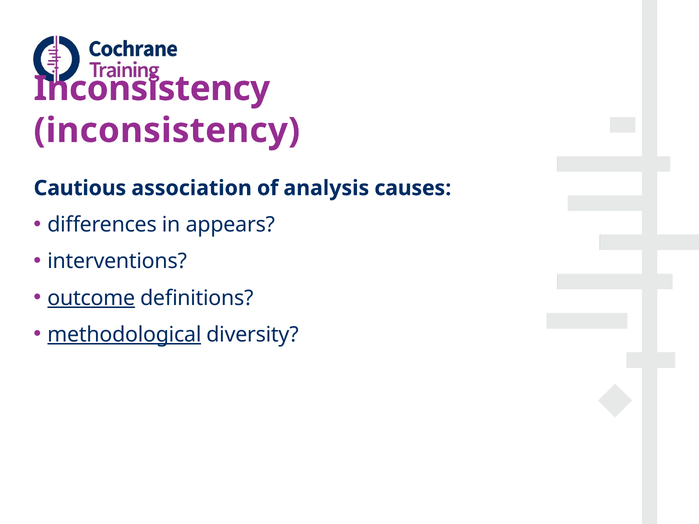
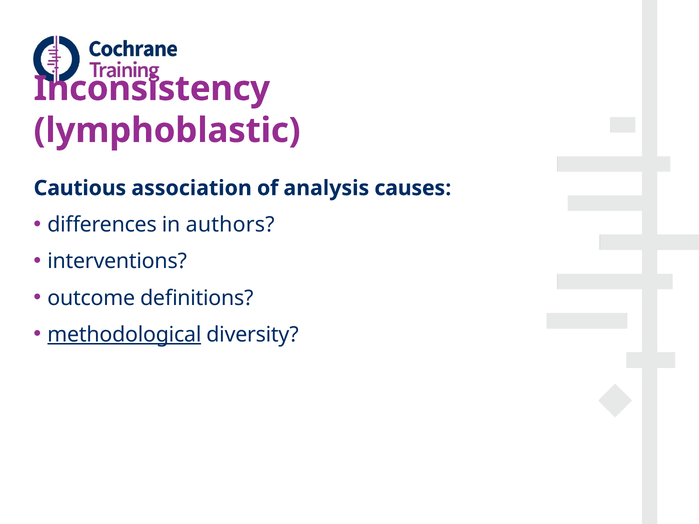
inconsistency at (167, 131): inconsistency -> lymphoblastic
appears: appears -> authors
outcome underline: present -> none
